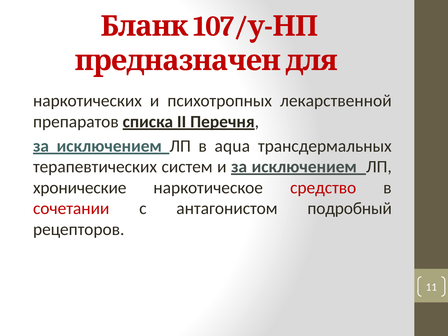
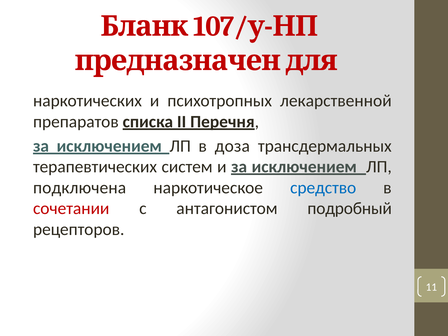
aqua: aqua -> доза
хронические: хронические -> подключена
средство colour: red -> blue
